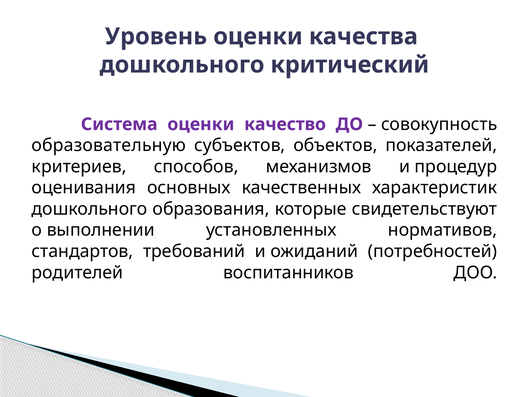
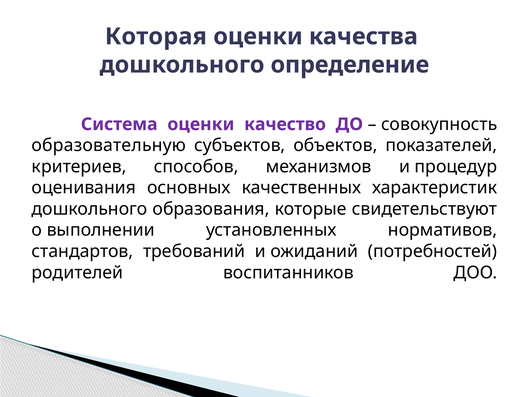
Уровень: Уровень -> Которая
критический: критический -> определение
